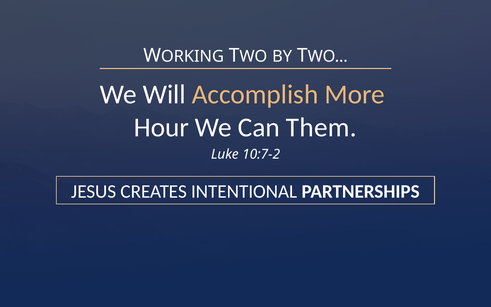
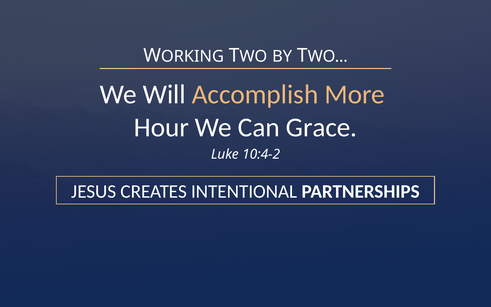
Them: Them -> Grace
10:7-2: 10:7-2 -> 10:4-2
